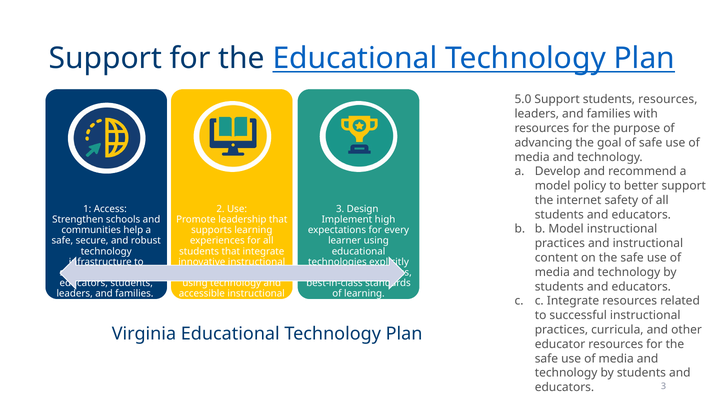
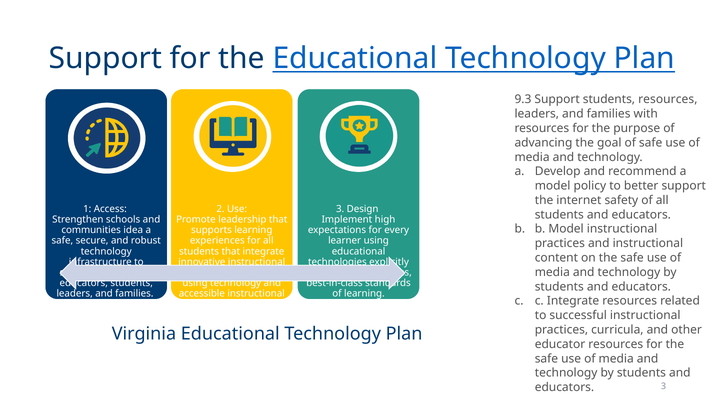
5.0: 5.0 -> 9.3
help: help -> idea
